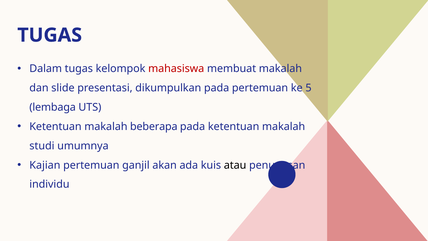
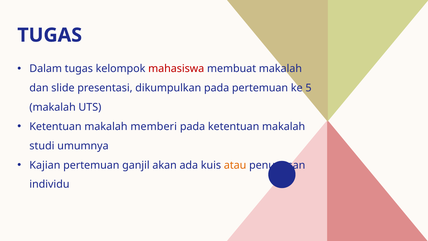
lembaga at (53, 107): lembaga -> makalah
beberapa: beberapa -> memberi
atau colour: black -> orange
